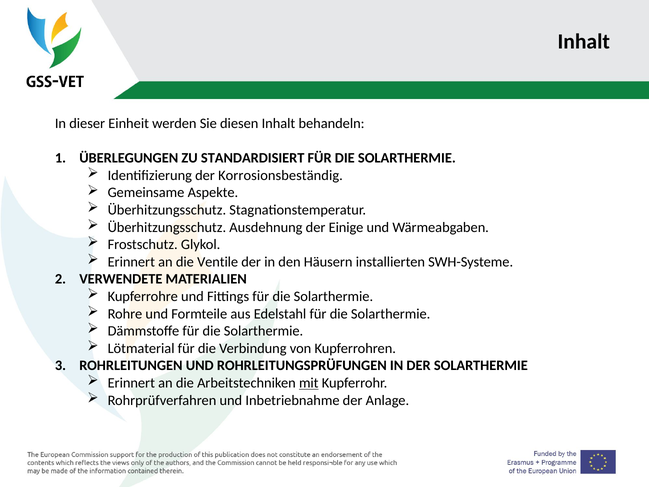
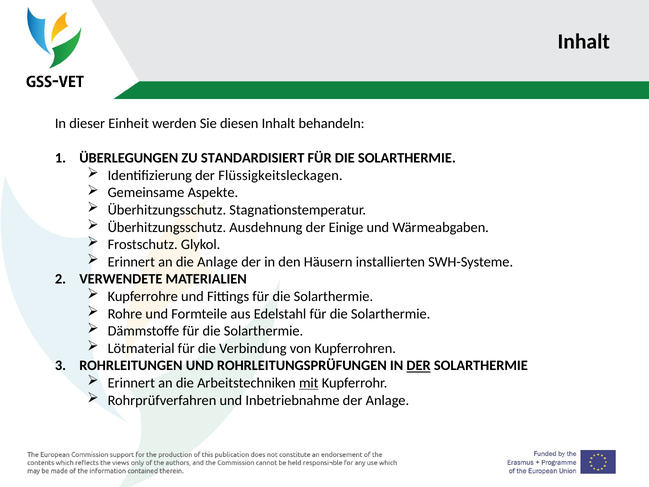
Korrosionsbeständig: Korrosionsbeständig -> Flüssigkeitsleckagen
die Ventile: Ventile -> Anlage
DER at (419, 366) underline: none -> present
